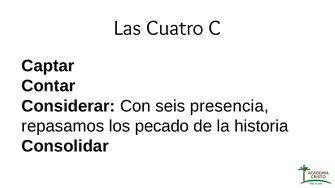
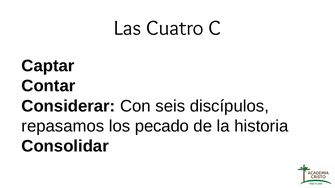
presencia: presencia -> discípulos
